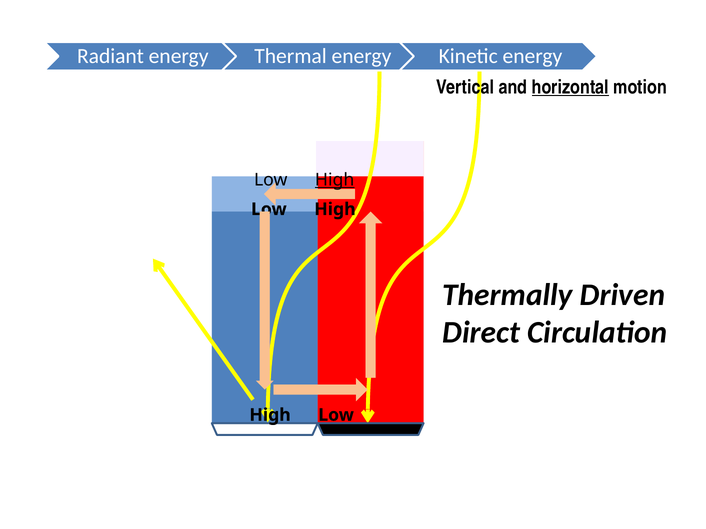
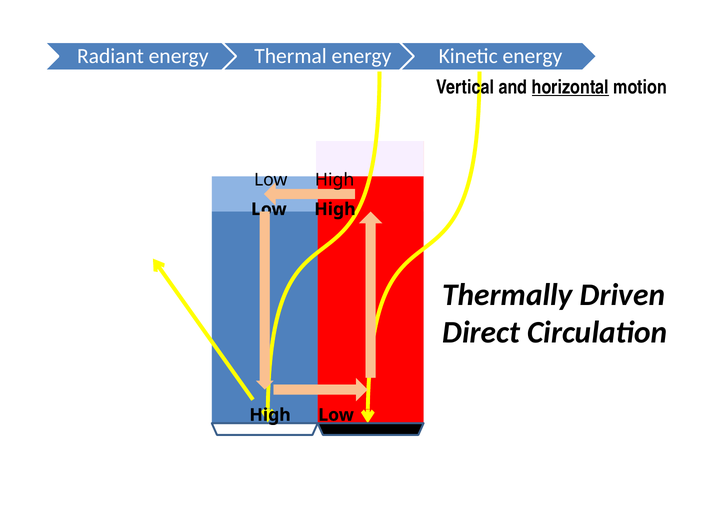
High at (335, 180) underline: present -> none
